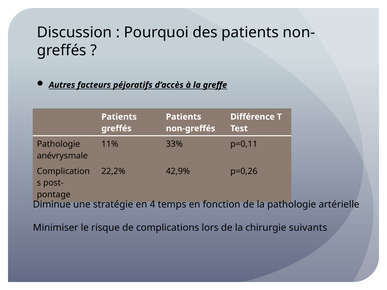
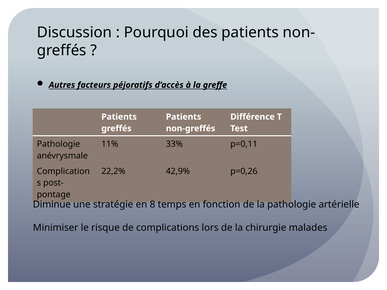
4: 4 -> 8
suivants: suivants -> malades
